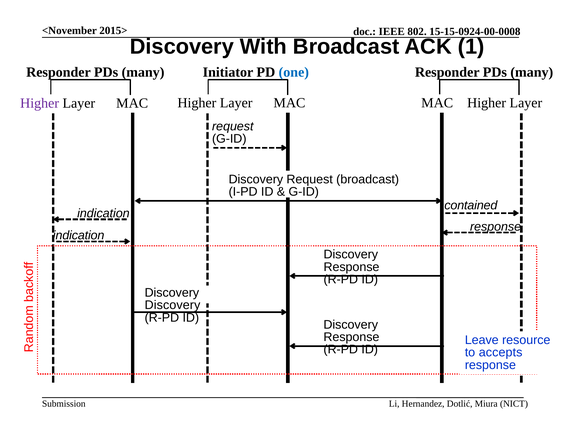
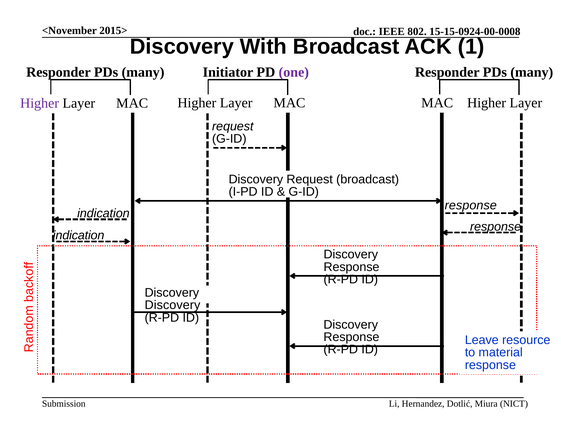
one colour: blue -> purple
contained at (471, 205): contained -> response
accepts: accepts -> material
